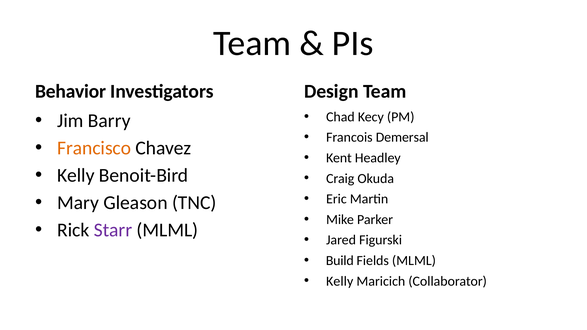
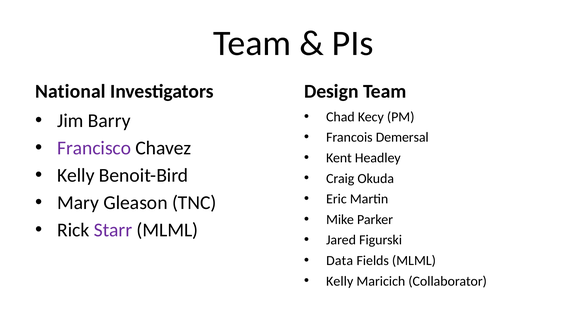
Behavior: Behavior -> National
Francisco colour: orange -> purple
Build: Build -> Data
